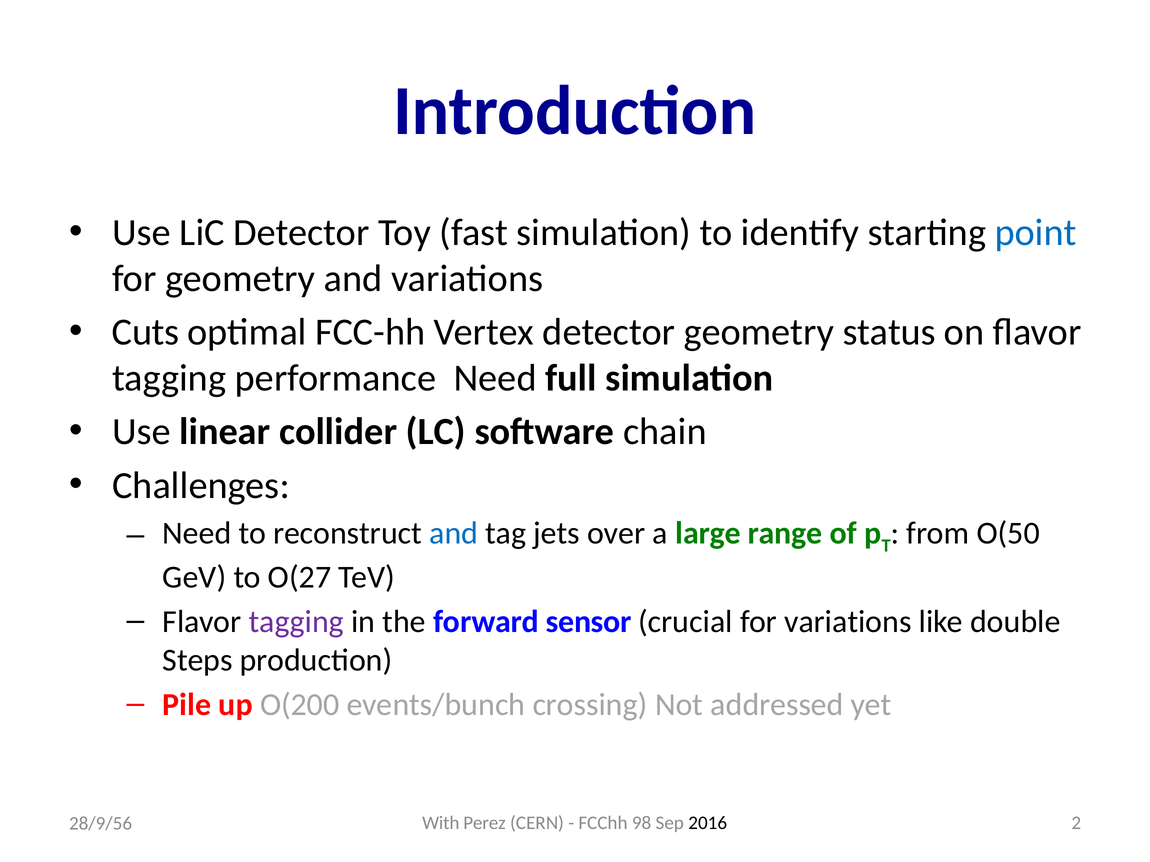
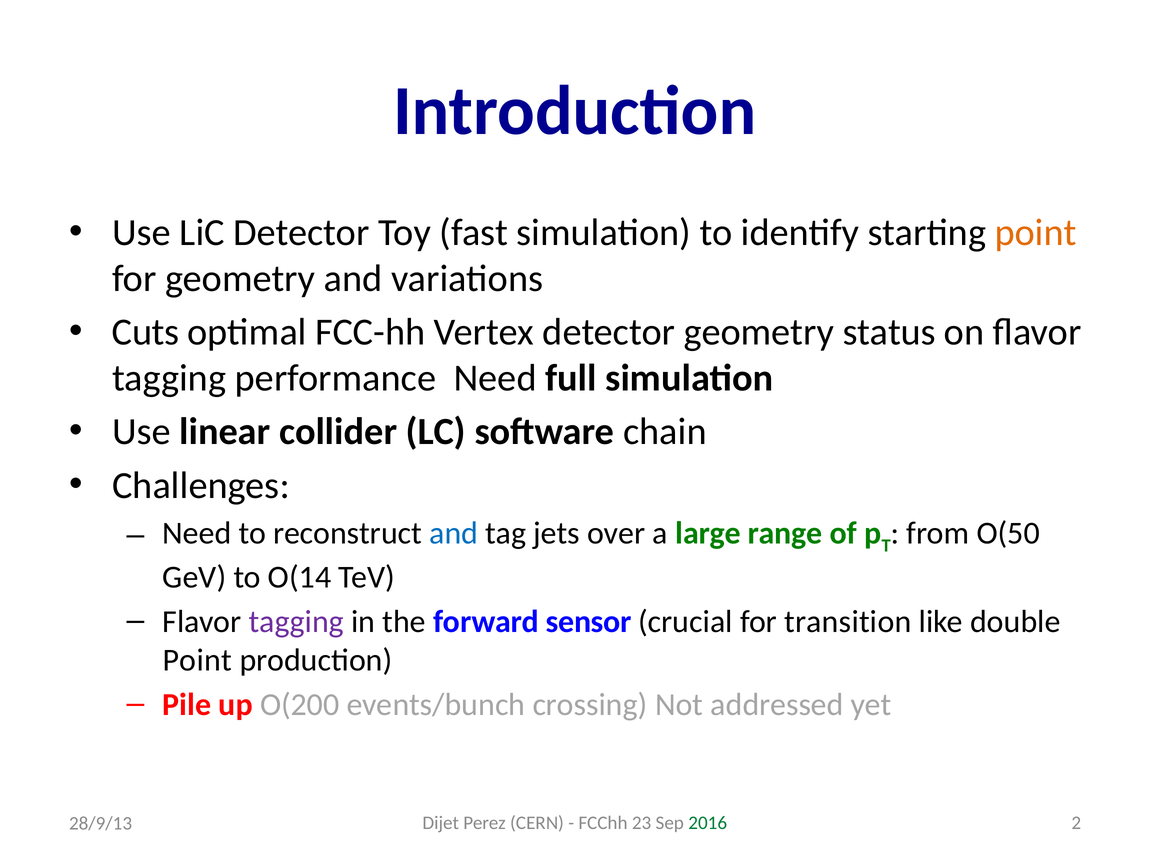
point at (1036, 233) colour: blue -> orange
O(27: O(27 -> O(14
for variations: variations -> transition
Steps at (198, 660): Steps -> Point
With: With -> Dijet
98: 98 -> 23
2016 colour: black -> green
28/9/56: 28/9/56 -> 28/9/13
